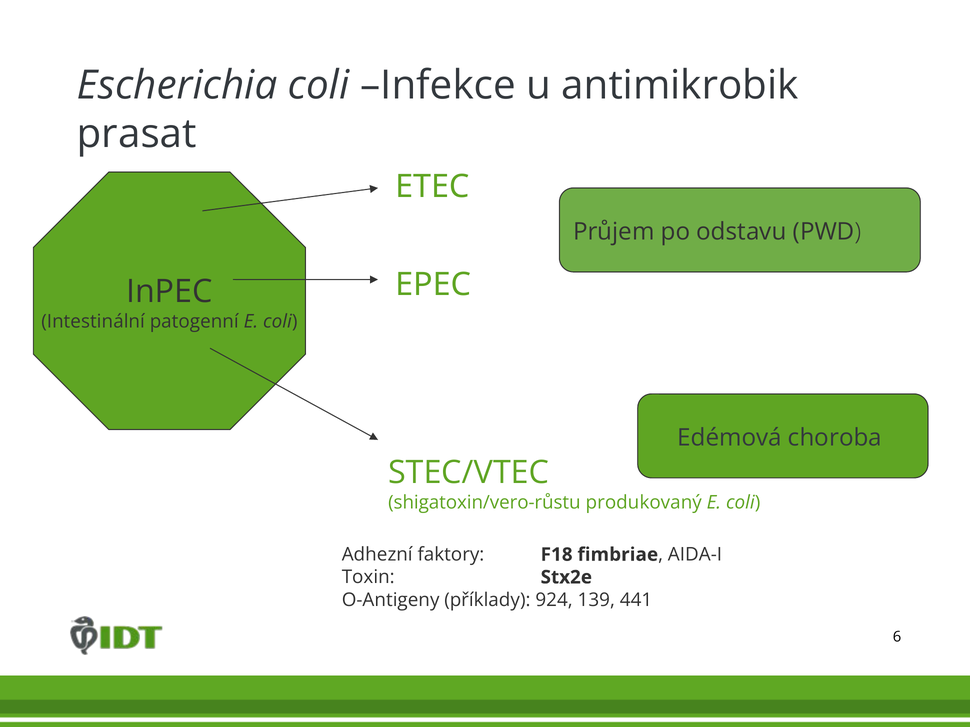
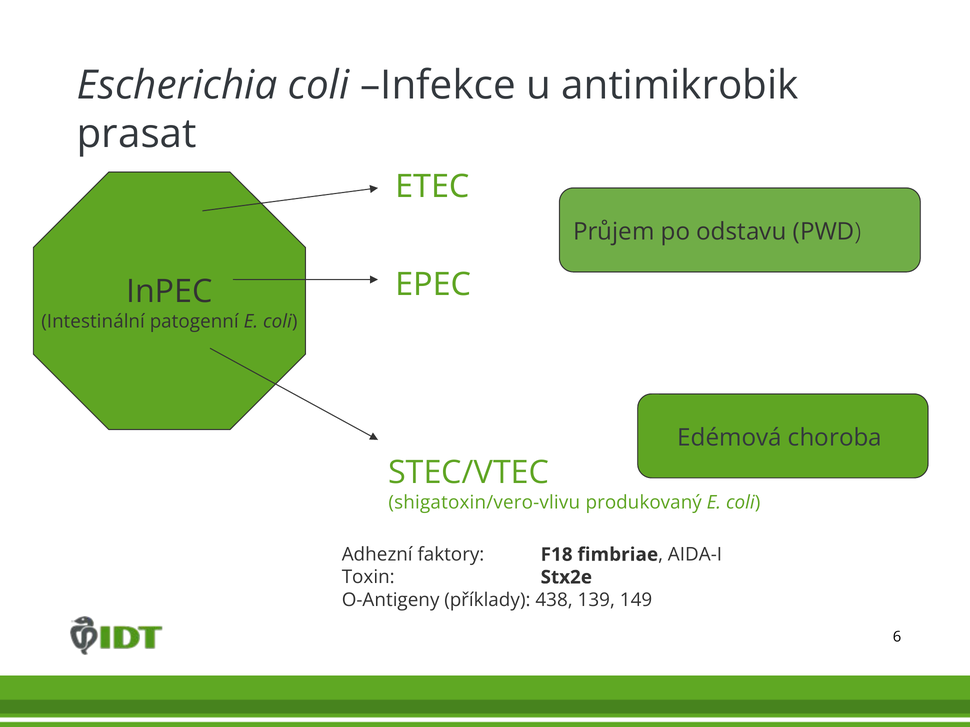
shigatoxin/vero-růstu: shigatoxin/vero-růstu -> shigatoxin/vero-vlivu
924: 924 -> 438
441: 441 -> 149
